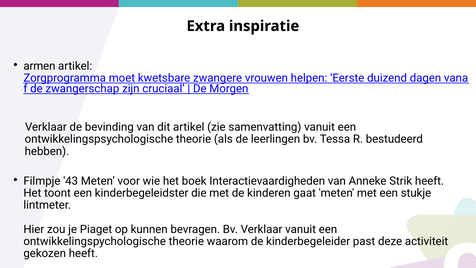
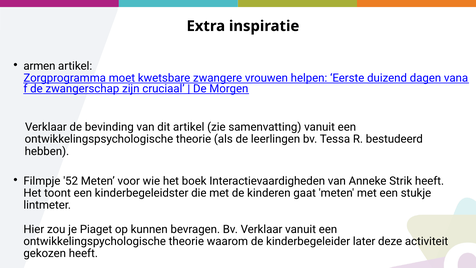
43: 43 -> 52
past: past -> later
